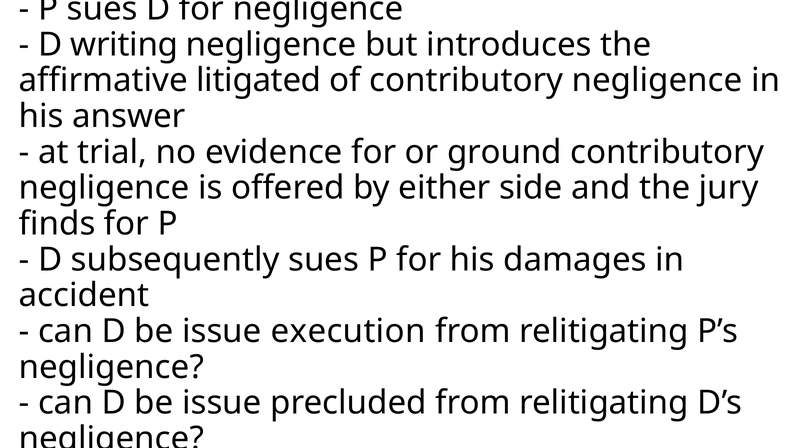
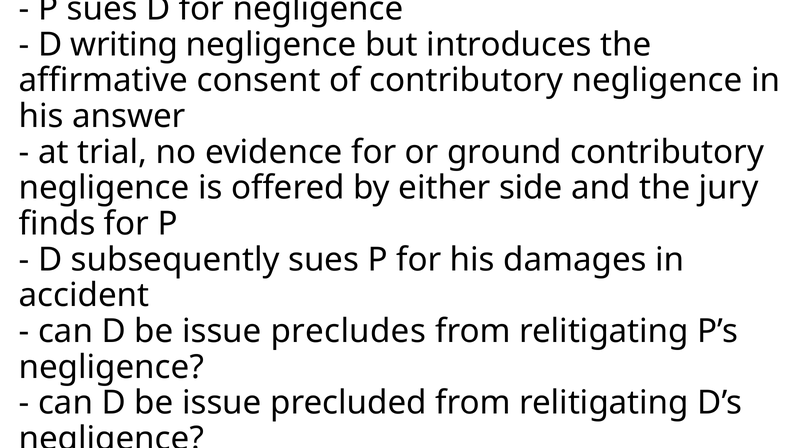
litigated: litigated -> consent
execution: execution -> precludes
